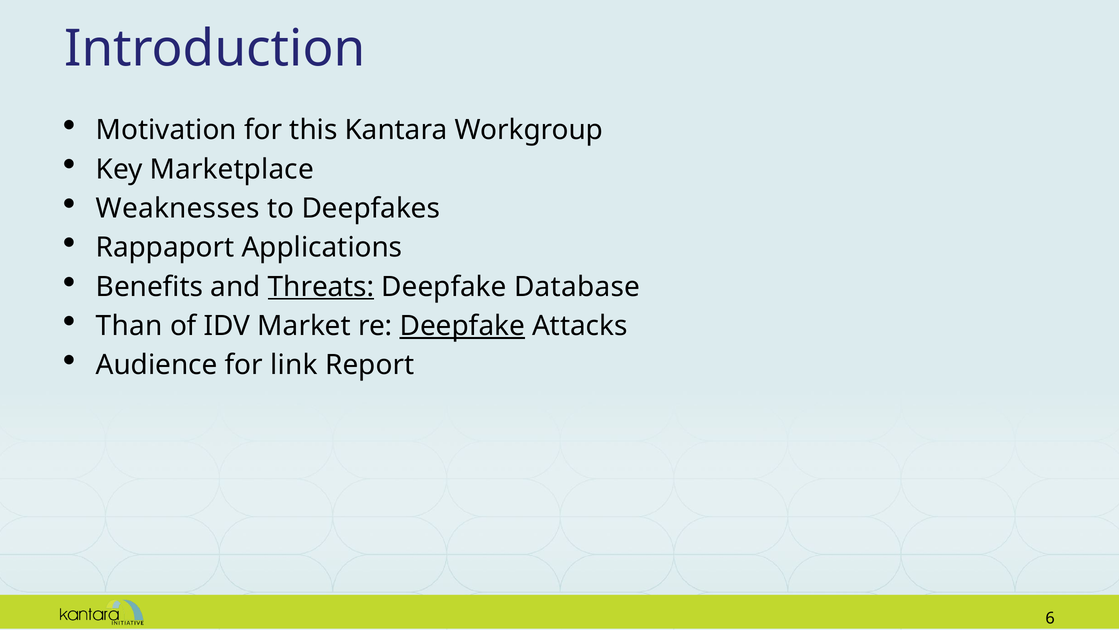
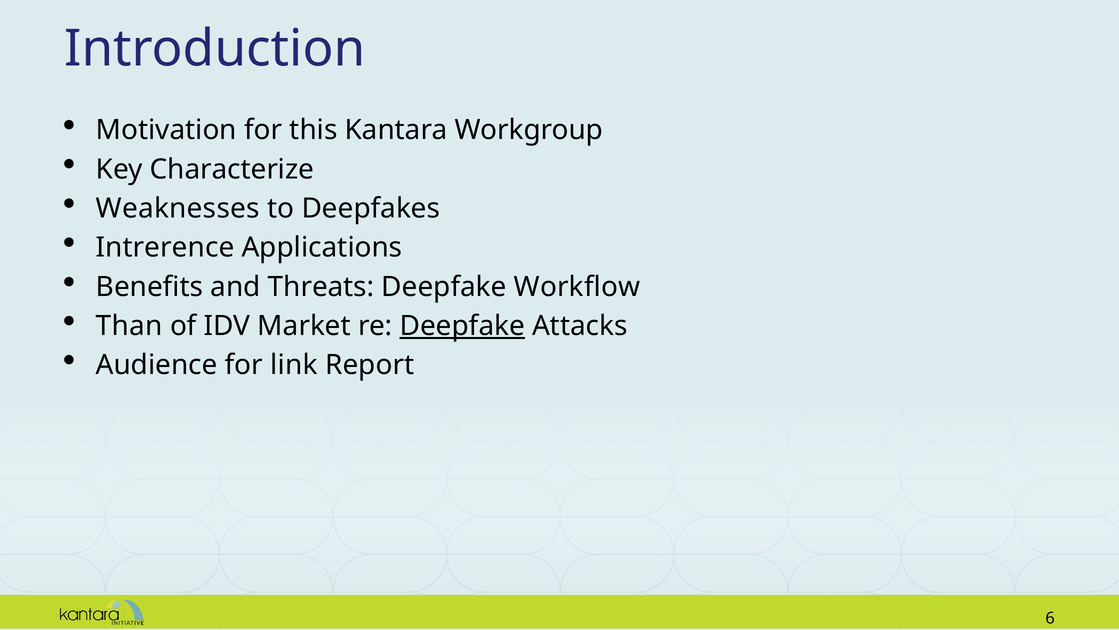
Marketplace: Marketplace -> Characterize
Rappaport: Rappaport -> Intrerence
Threats underline: present -> none
Database: Database -> Workflow
